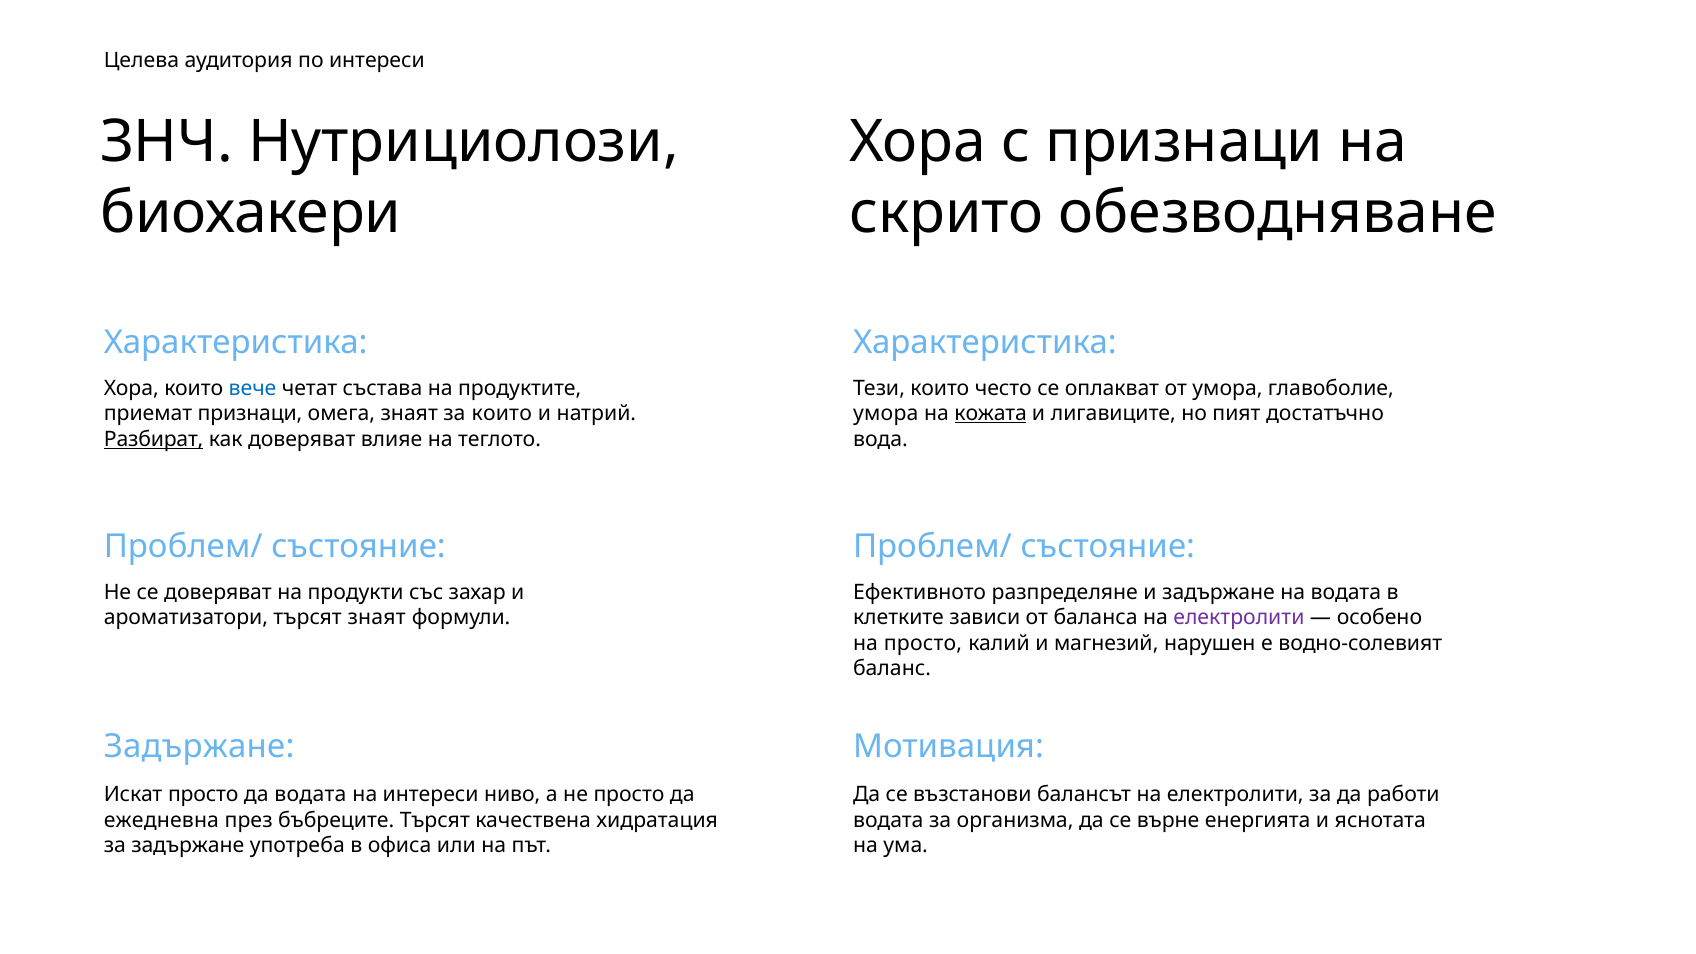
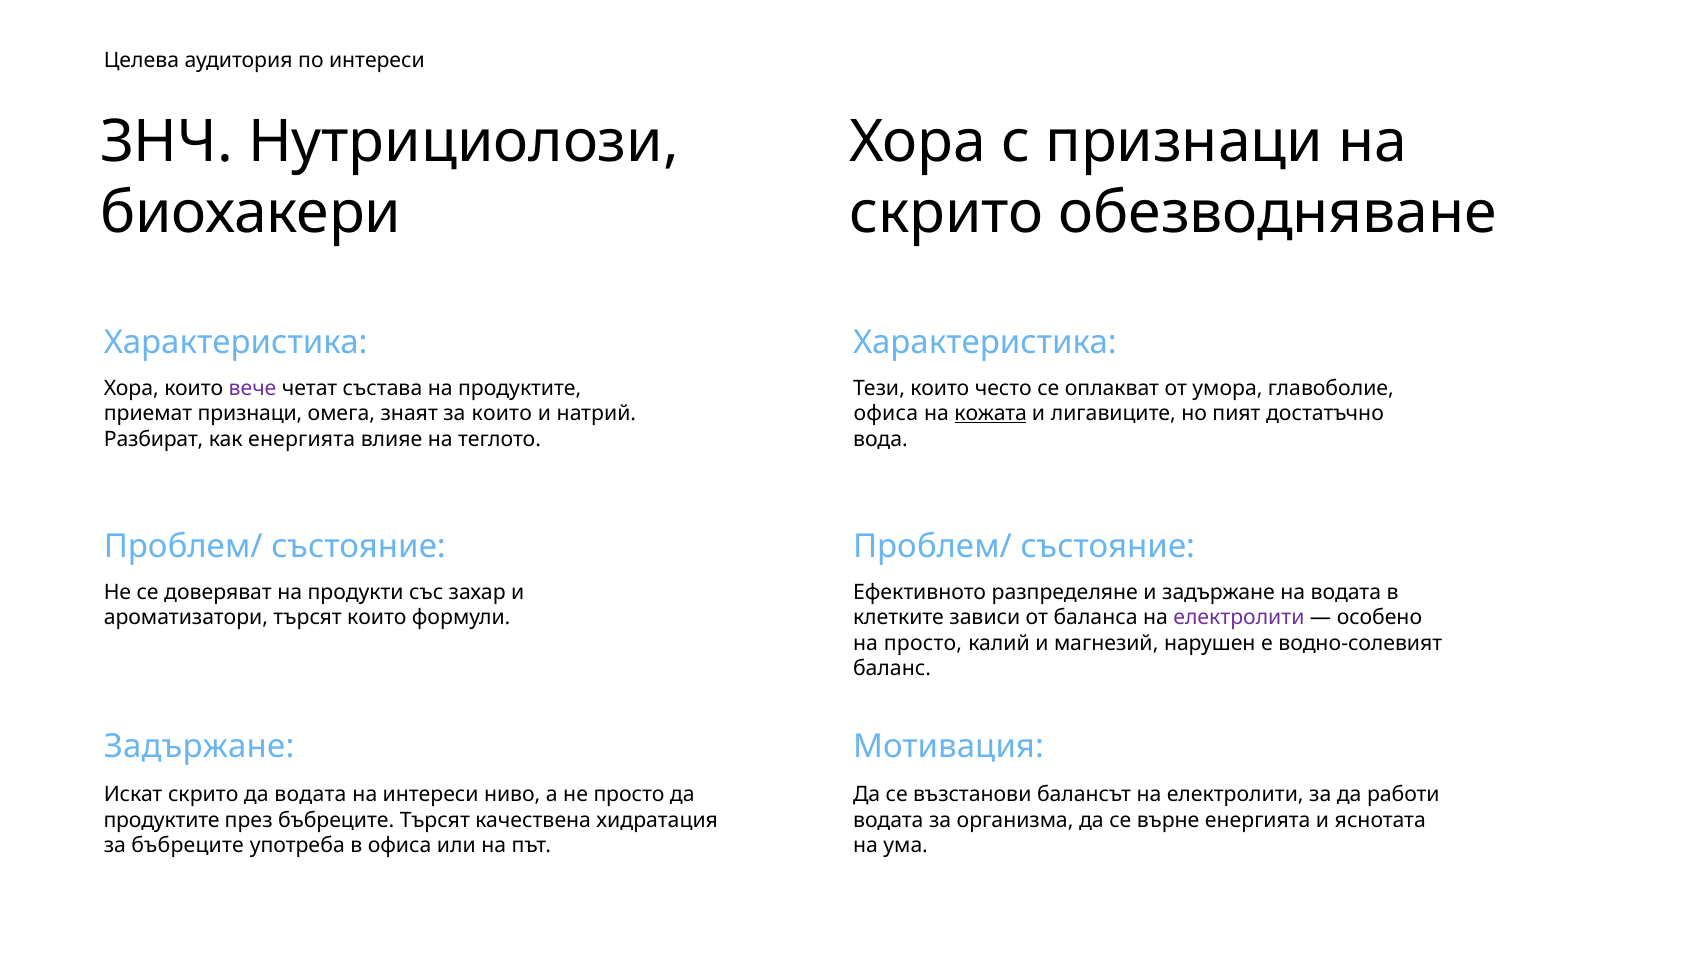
вече colour: blue -> purple
умора at (886, 414): умора -> офиса
Разбират underline: present -> none
как доверяват: доверяват -> енергията
търсят знаят: знаят -> които
Искат просто: просто -> скрито
ежедневна at (161, 820): ежедневна -> продуктите
за задържане: задържане -> бъбреците
